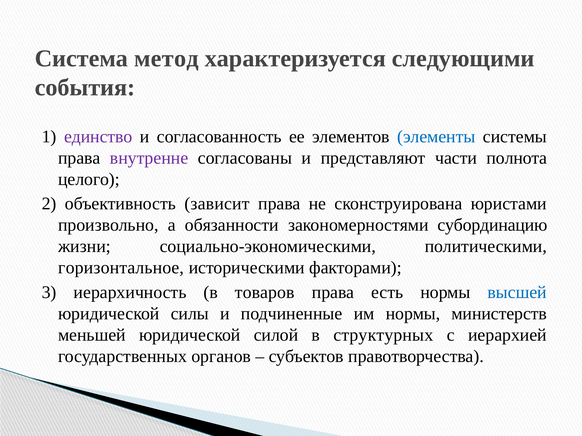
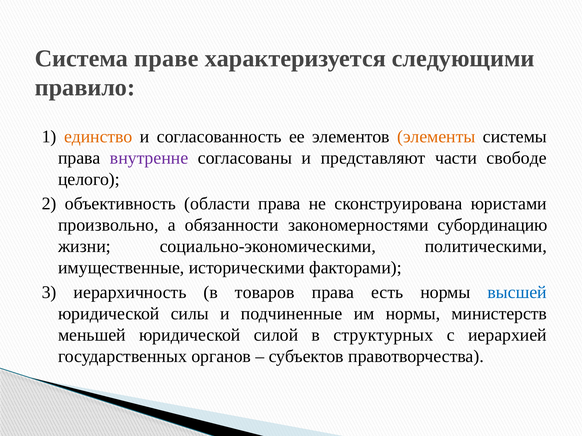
метод: метод -> праве
события: события -> правило
единство colour: purple -> orange
элементы colour: blue -> orange
полнота: полнота -> свободе
зависит: зависит -> области
горизонтальное: горизонтальное -> имущественные
